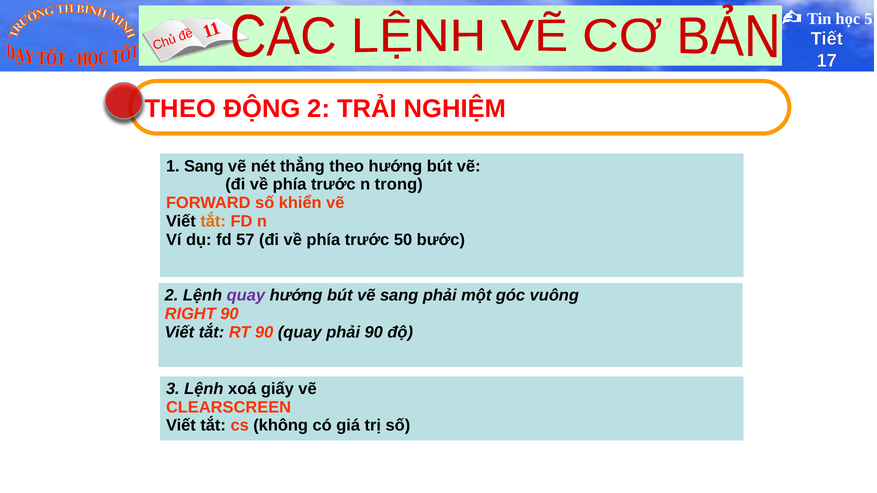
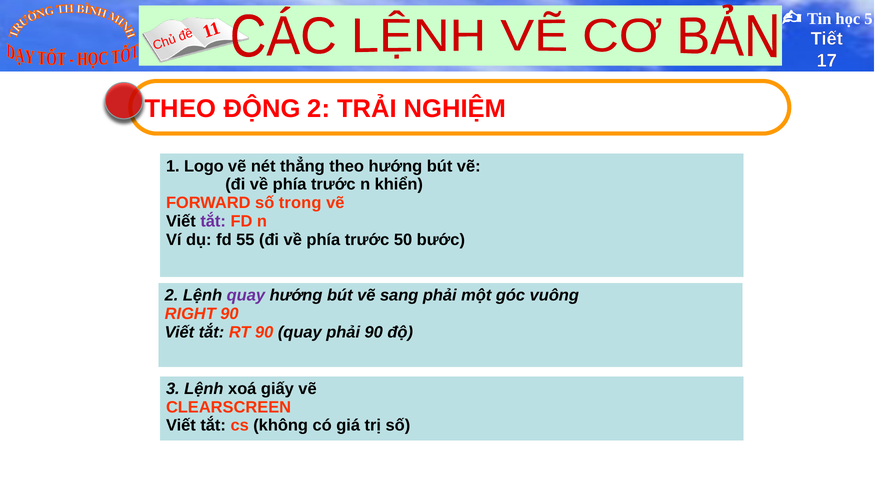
1 Sang: Sang -> Logo
trong: trong -> khiển
khiển: khiển -> trong
tắt at (213, 221) colour: orange -> purple
57: 57 -> 55
